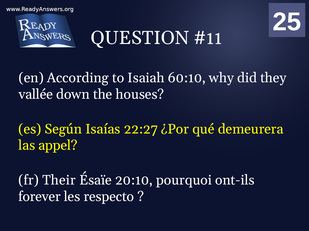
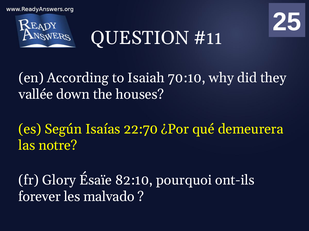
60:10: 60:10 -> 70:10
22:27: 22:27 -> 22:70
appel: appel -> notre
Their: Their -> Glory
20:10: 20:10 -> 82:10
respecto: respecto -> malvado
